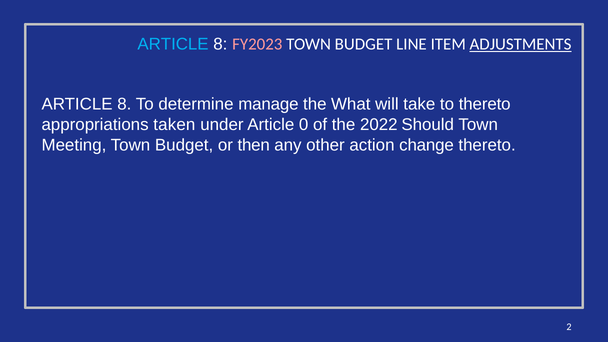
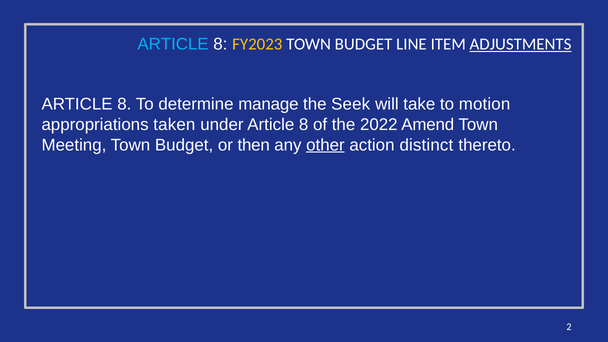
FY2023 colour: pink -> yellow
What: What -> Seek
to thereto: thereto -> motion
under Article 0: 0 -> 8
Should: Should -> Amend
other underline: none -> present
change: change -> distinct
